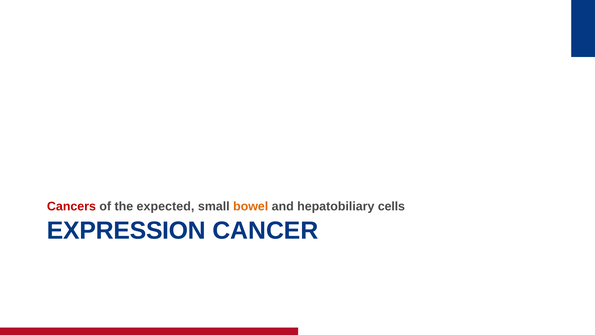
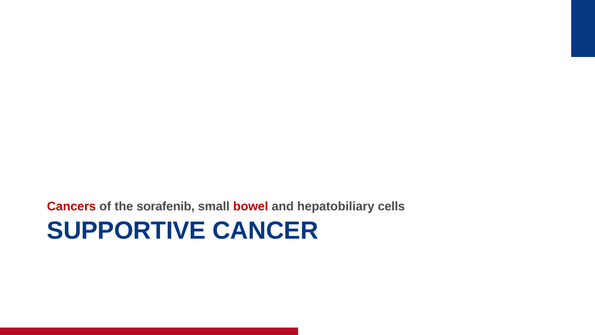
expected: expected -> sorafenib
bowel colour: orange -> red
EXPRESSION: EXPRESSION -> SUPPORTIVE
